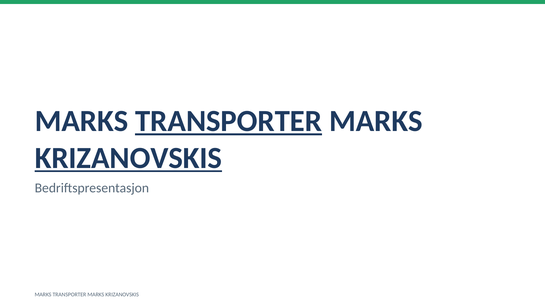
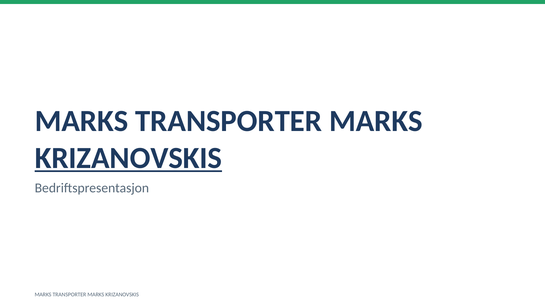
TRANSPORTER at (229, 121) underline: present -> none
